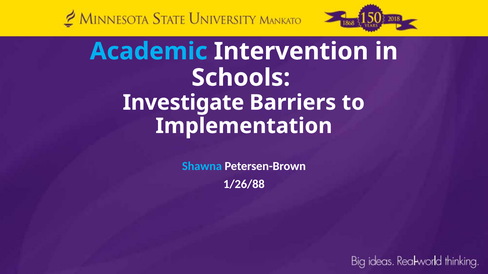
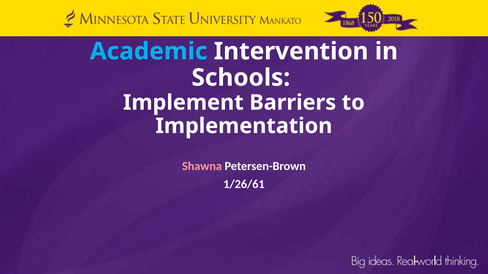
Investigate: Investigate -> Implement
Shawna colour: light blue -> pink
1/26/88: 1/26/88 -> 1/26/61
